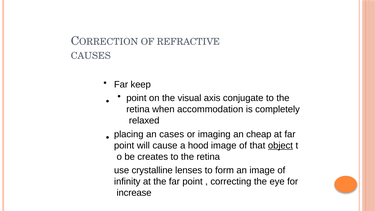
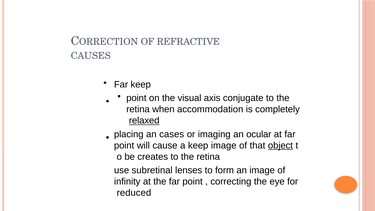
relaxed underline: none -> present
cheap: cheap -> ocular
a hood: hood -> keep
crystalline: crystalline -> subretinal
increase: increase -> reduced
